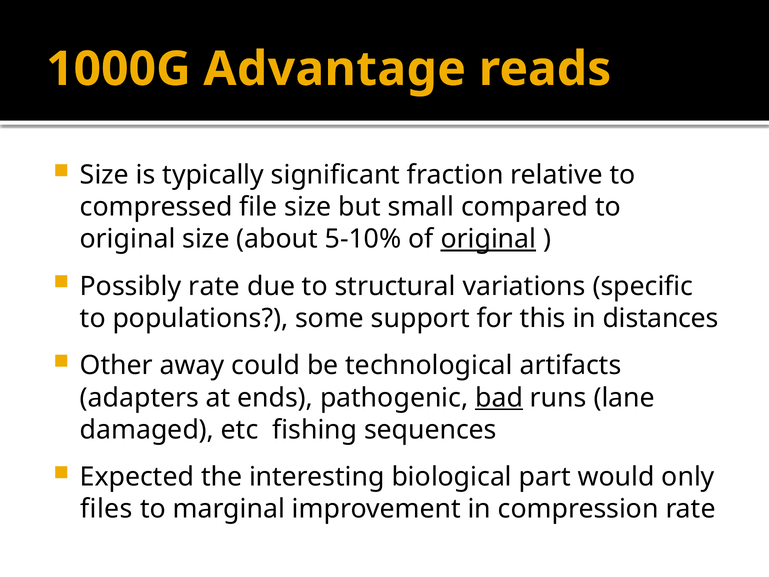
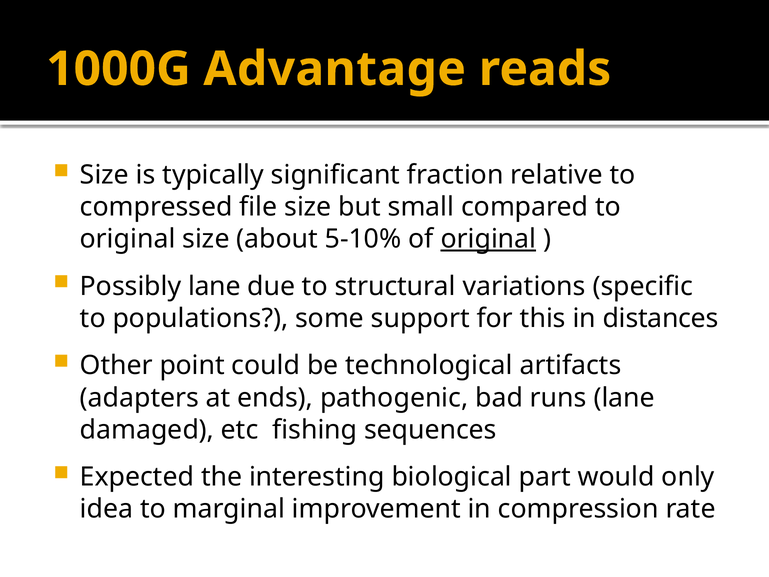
Possibly rate: rate -> lane
away: away -> point
bad underline: present -> none
files: files -> idea
